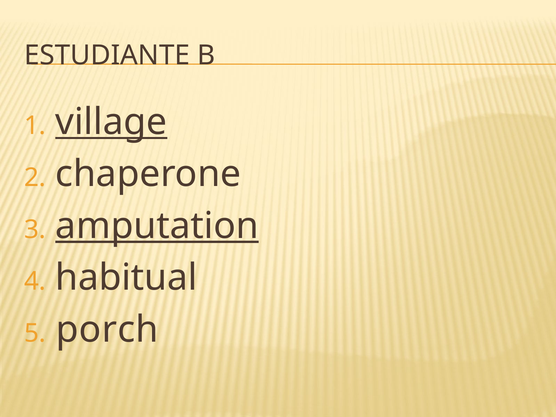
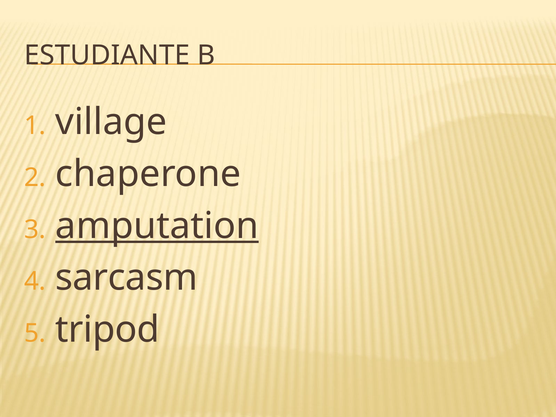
village underline: present -> none
habitual: habitual -> sarcasm
porch: porch -> tripod
